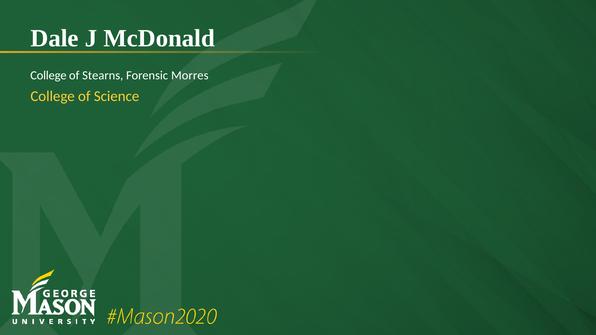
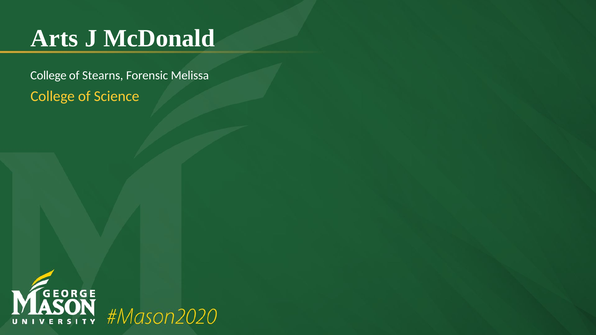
Dale: Dale -> Arts
Morres: Morres -> Melissa
